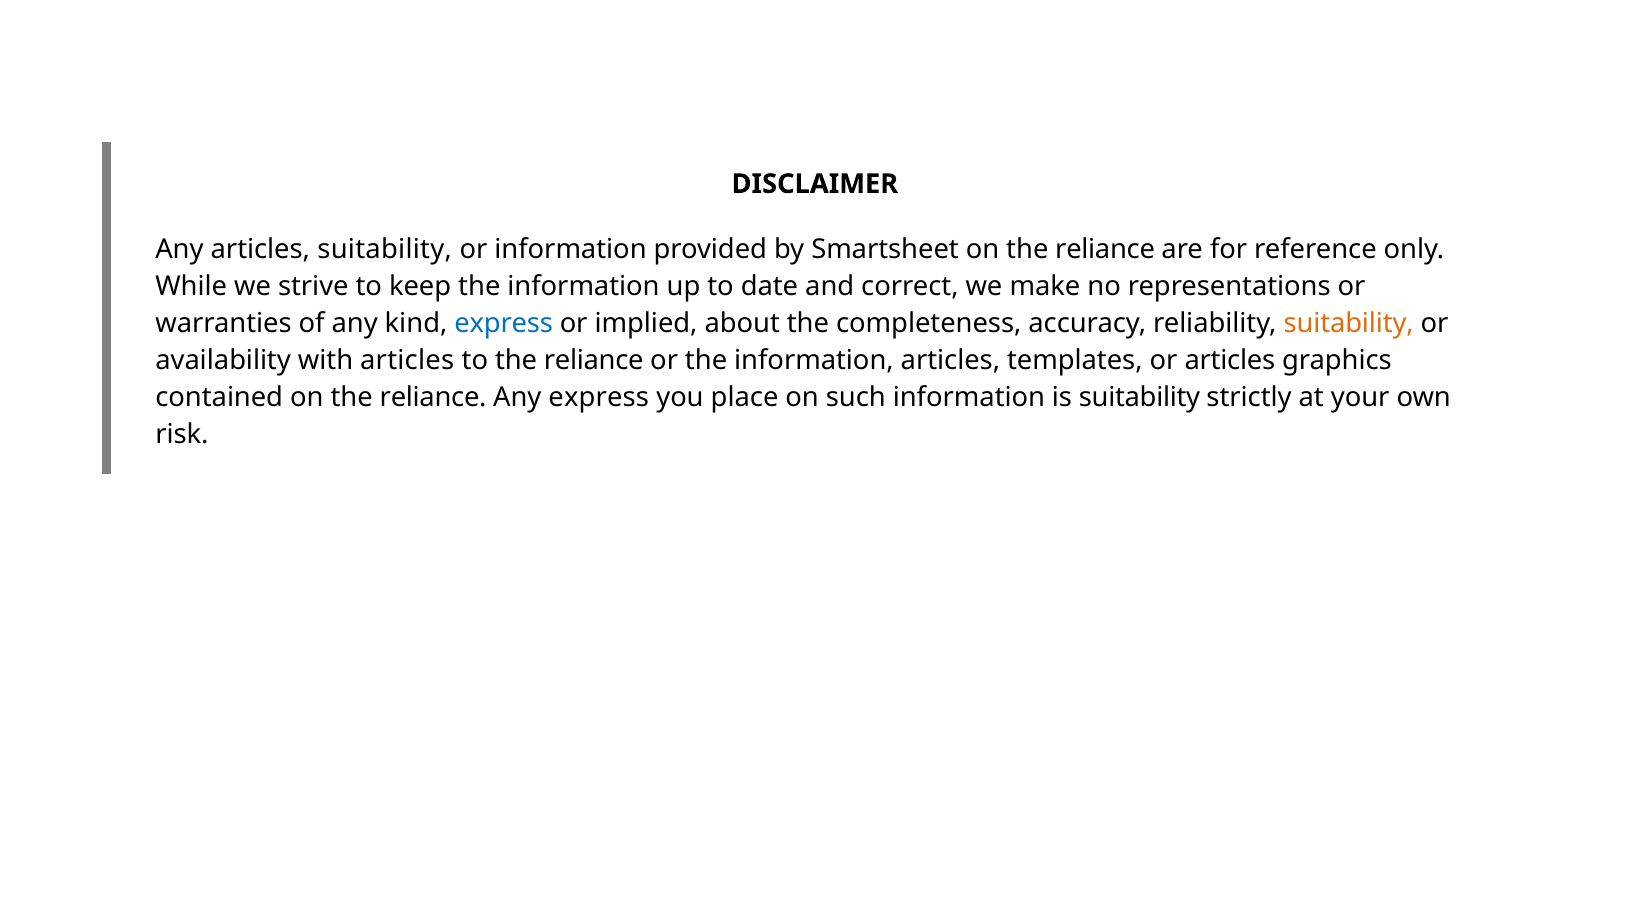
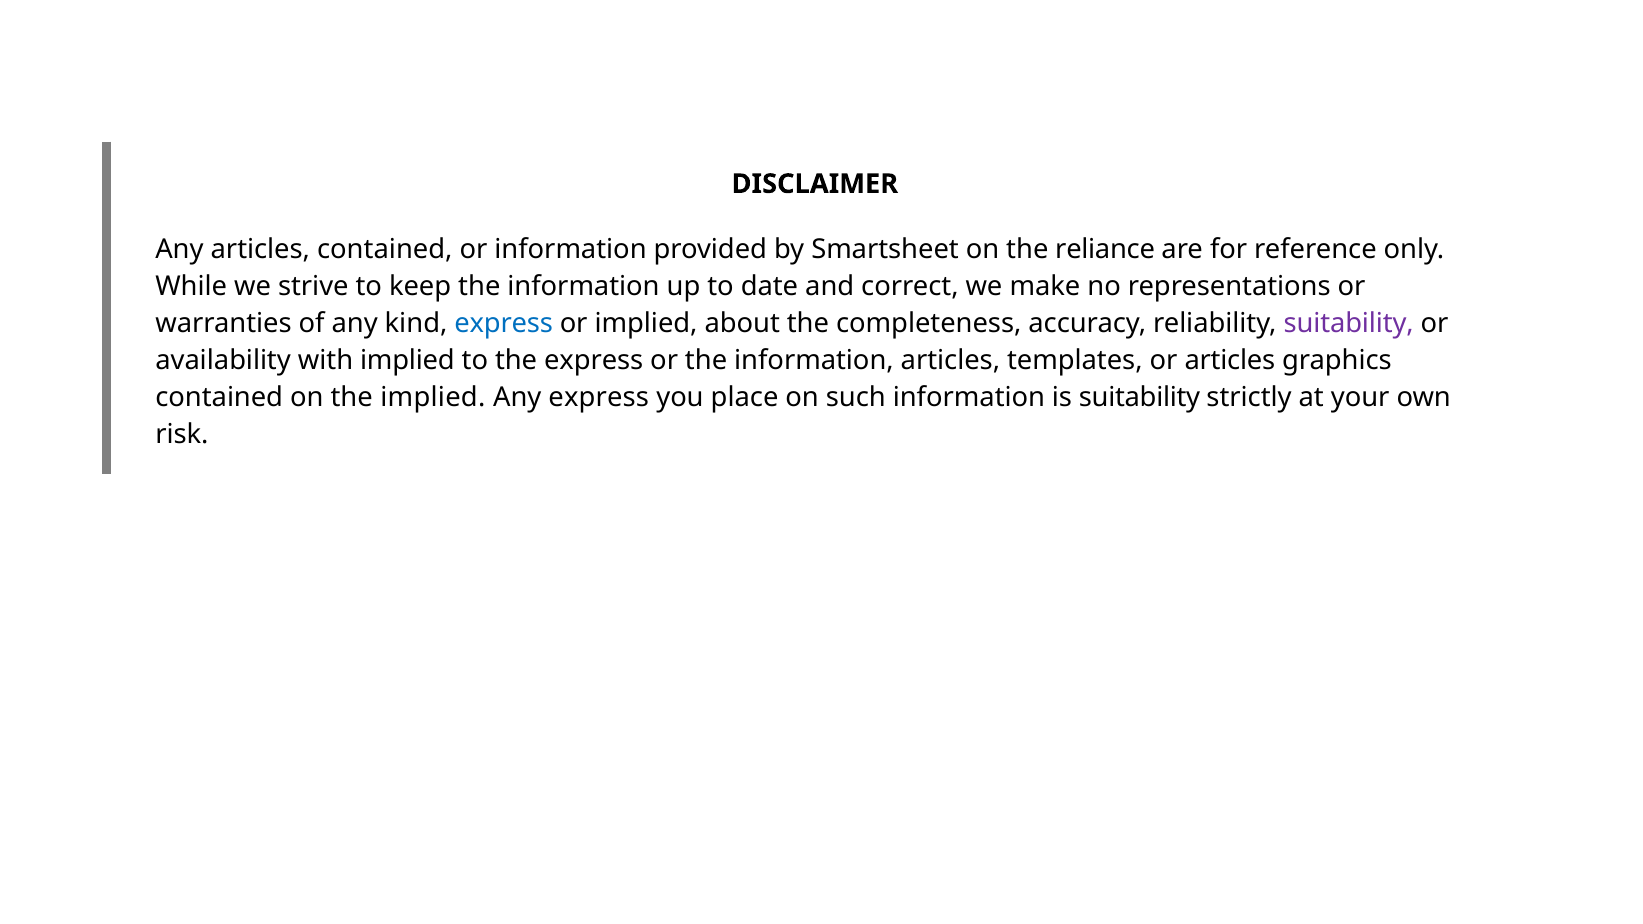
articles suitability: suitability -> contained
suitability at (1349, 323) colour: orange -> purple
with articles: articles -> implied
to the reliance: reliance -> express
contained on the reliance: reliance -> implied
